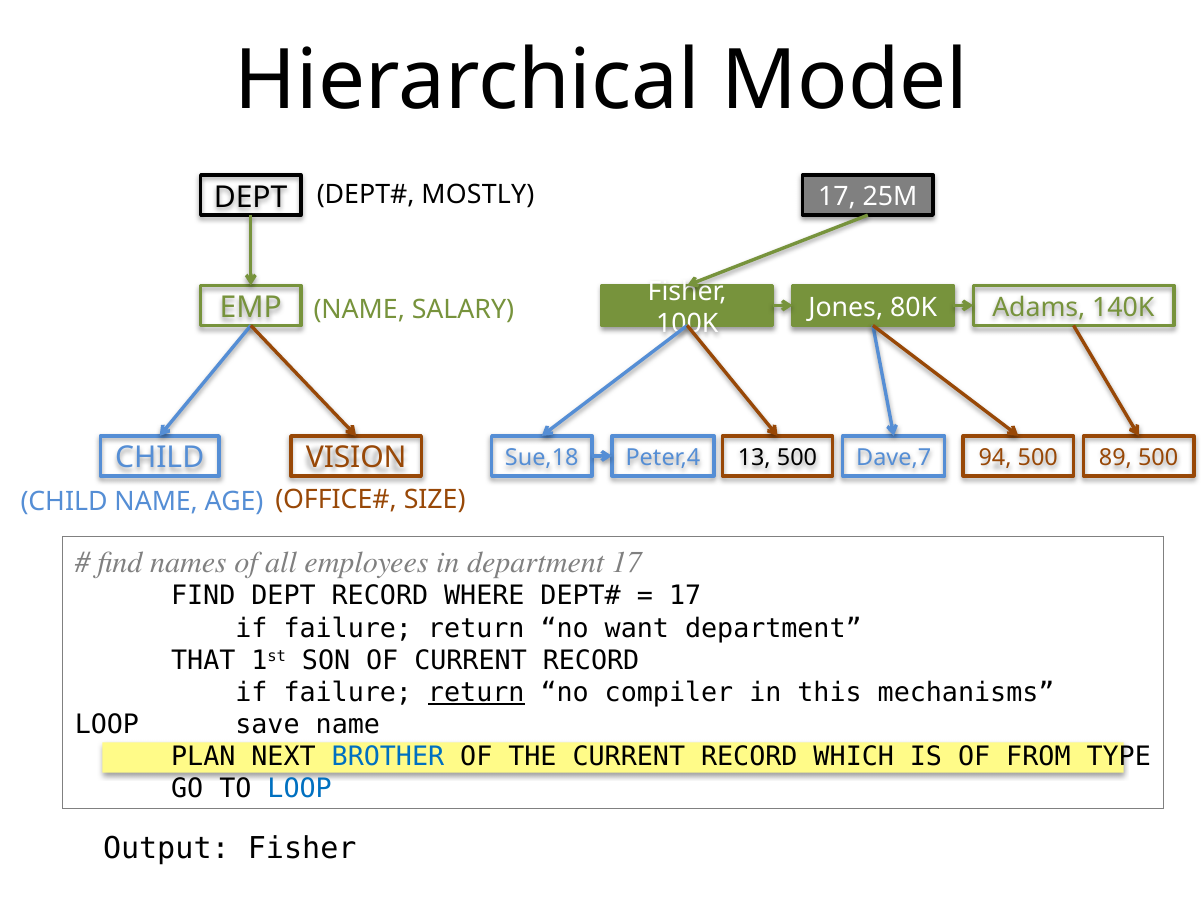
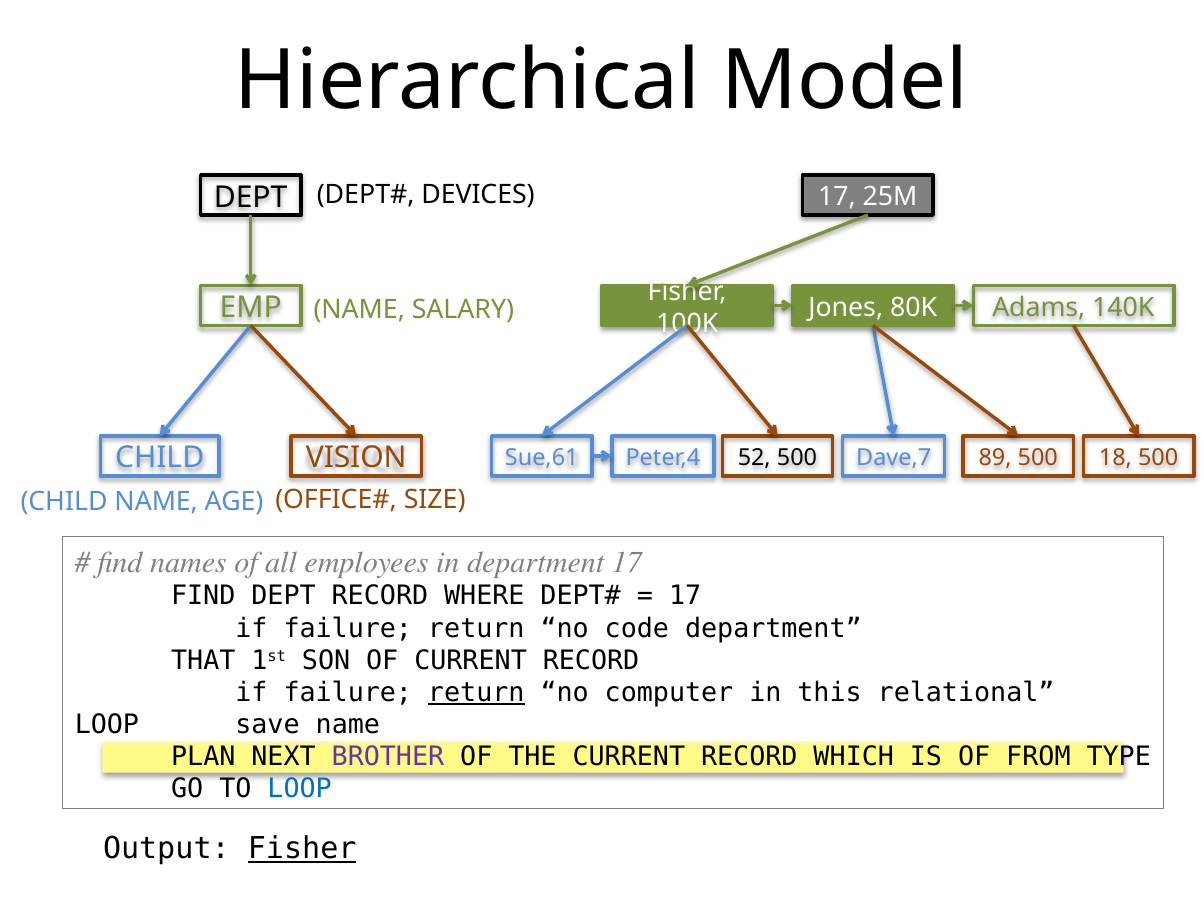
MOSTLY: MOSTLY -> DEVICES
Sue,18: Sue,18 -> Sue,61
13: 13 -> 52
94: 94 -> 89
89: 89 -> 18
want: want -> code
compiler: compiler -> computer
mechanisms: mechanisms -> relational
BROTHER colour: blue -> purple
Fisher at (302, 849) underline: none -> present
